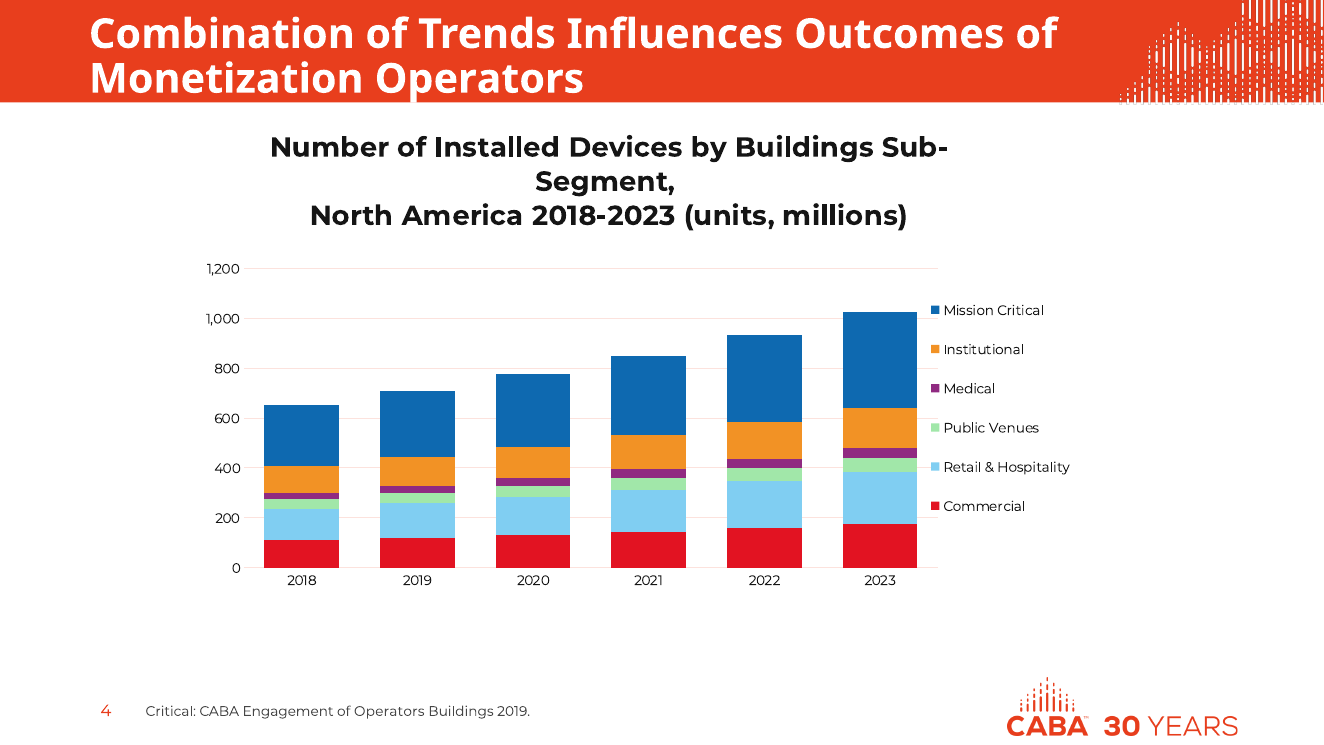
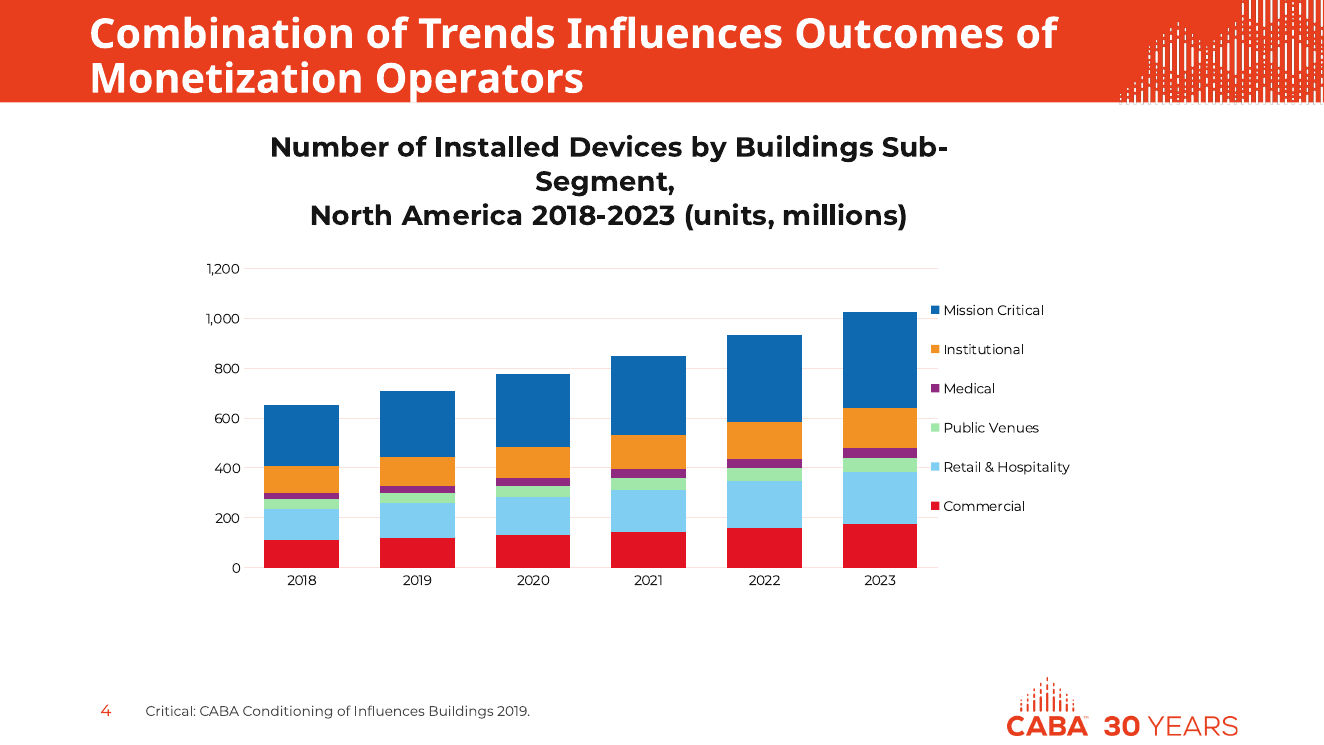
Engagement: Engagement -> Conditioning
of Operators: Operators -> Influences
